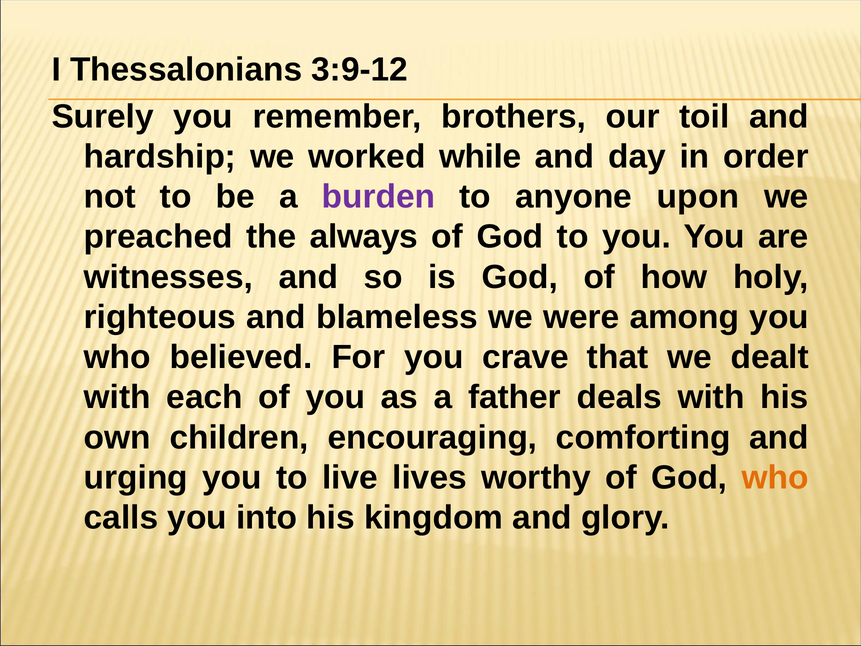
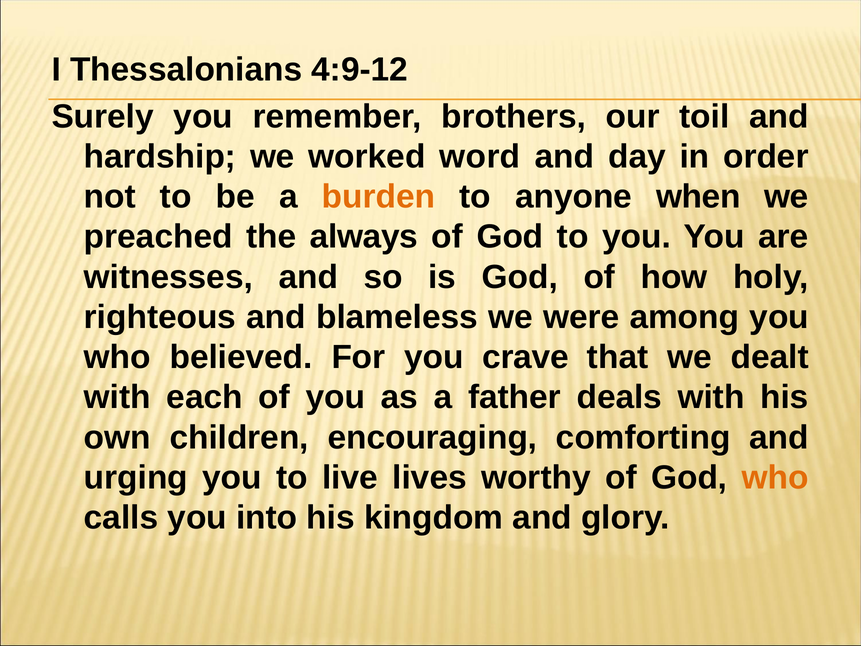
3:9-12: 3:9-12 -> 4:9-12
while: while -> word
burden colour: purple -> orange
upon: upon -> when
